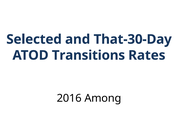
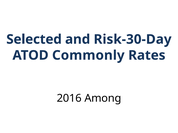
That-30-Day: That-30-Day -> Risk-30-Day
Transitions: Transitions -> Commonly
